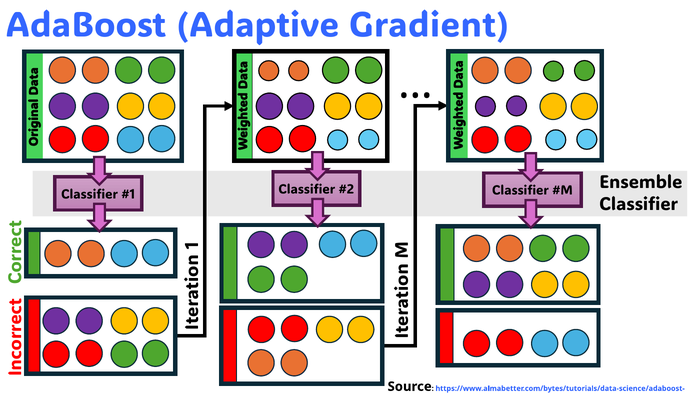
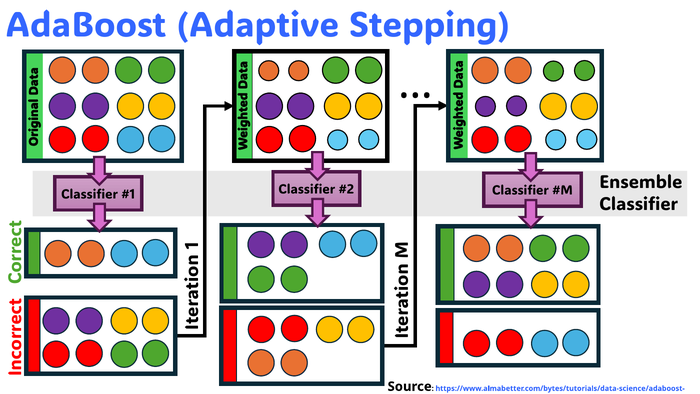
Gradient: Gradient -> Stepping
